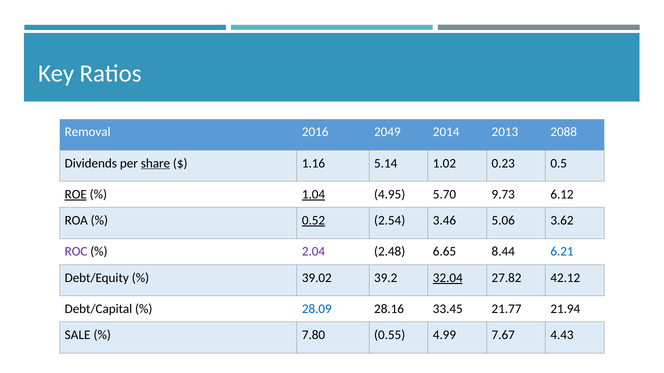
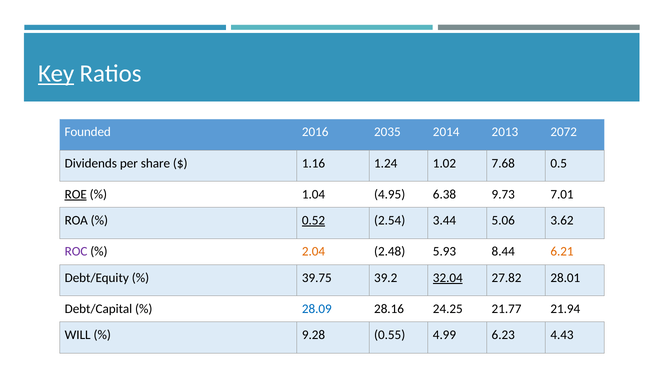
Key underline: none -> present
Removal: Removal -> Founded
2049: 2049 -> 2035
2088: 2088 -> 2072
share underline: present -> none
5.14: 5.14 -> 1.24
0.23: 0.23 -> 7.68
1.04 underline: present -> none
5.70: 5.70 -> 6.38
6.12: 6.12 -> 7.01
3.46: 3.46 -> 3.44
2.04 colour: purple -> orange
6.65: 6.65 -> 5.93
6.21 colour: blue -> orange
39.02: 39.02 -> 39.75
42.12: 42.12 -> 28.01
33.45: 33.45 -> 24.25
SALE: SALE -> WILL
7.80: 7.80 -> 9.28
7.67: 7.67 -> 6.23
